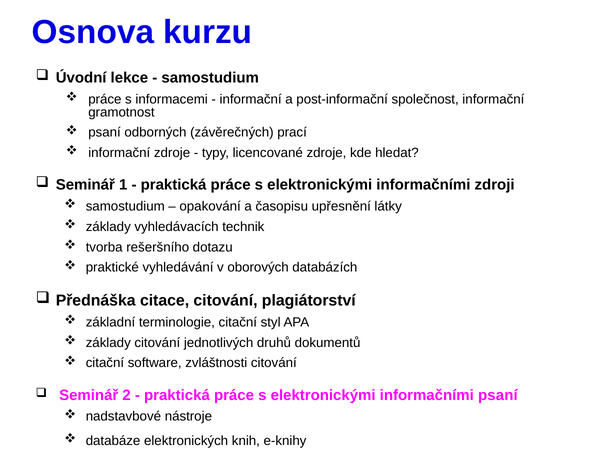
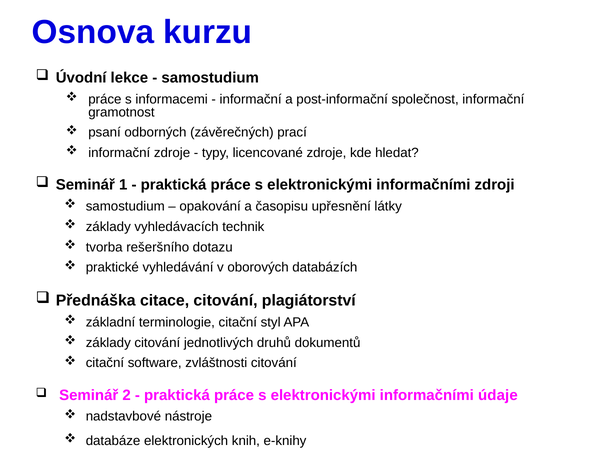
informačními psaní: psaní -> údaje
